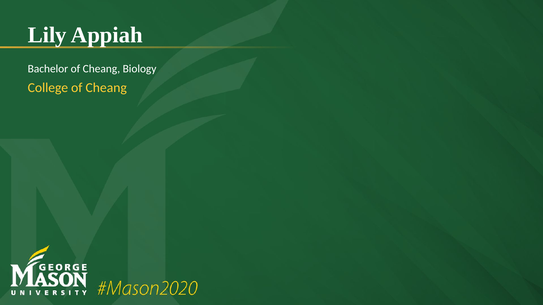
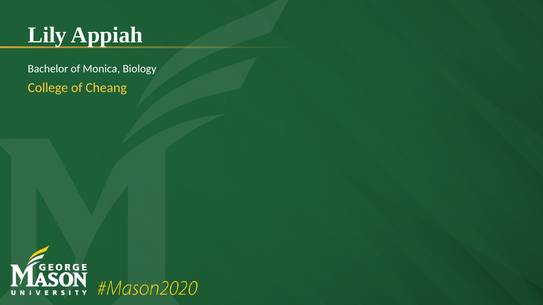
Bachelor of Cheang: Cheang -> Monica
